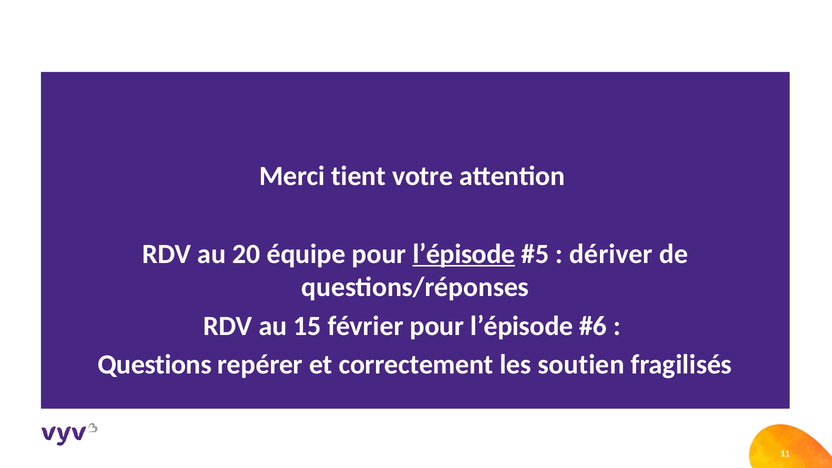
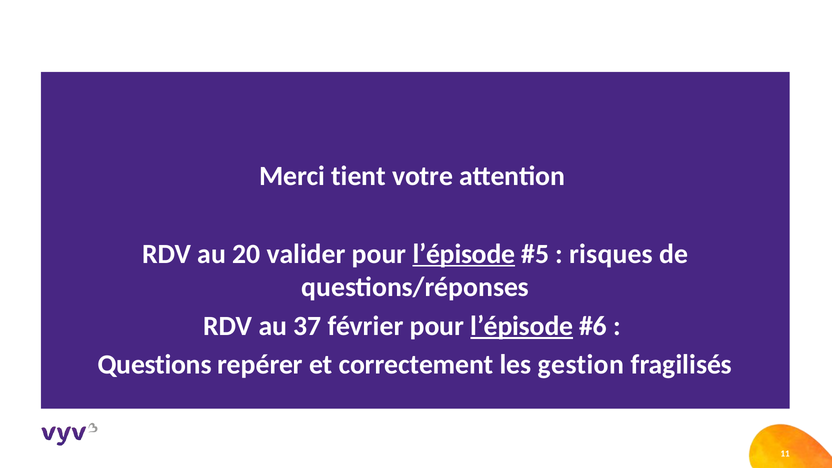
équipe: équipe -> valider
dériver: dériver -> risques
15: 15 -> 37
l’épisode at (522, 326) underline: none -> present
soutien: soutien -> gestion
